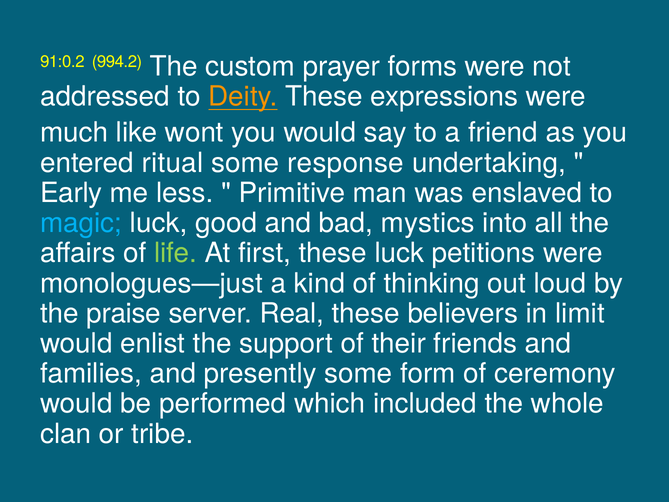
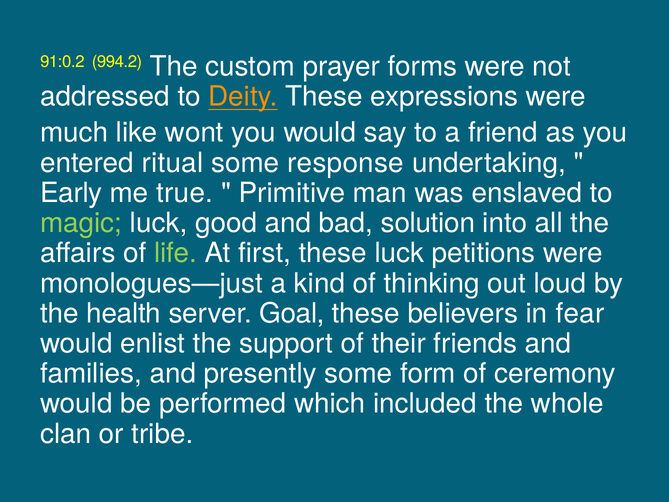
less: less -> true
magic colour: light blue -> light green
mystics: mystics -> solution
praise: praise -> health
Real: Real -> Goal
limit: limit -> fear
